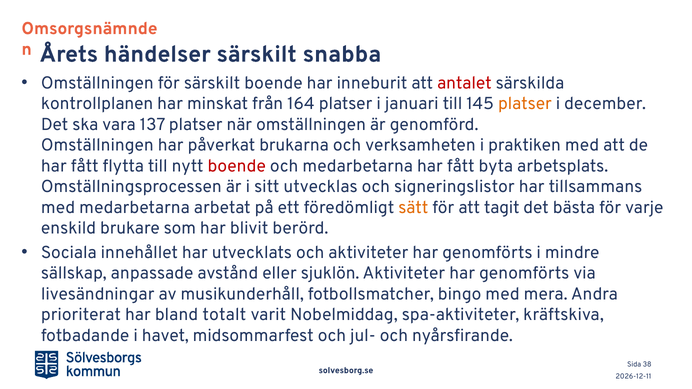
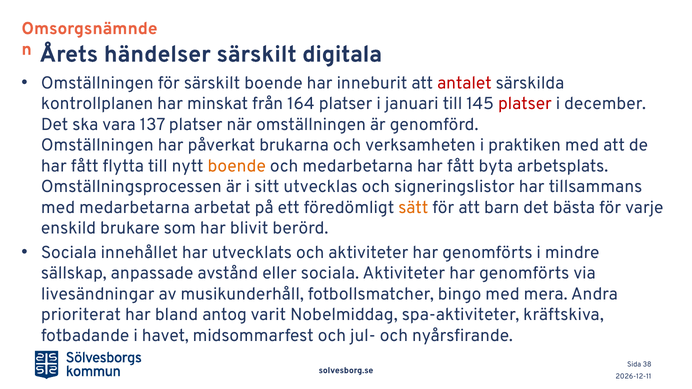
snabba: snabba -> digitala
platser at (525, 104) colour: orange -> red
boende at (237, 166) colour: red -> orange
tagit: tagit -> barn
eller sjuklön: sjuklön -> sociala
totalt: totalt -> antog
